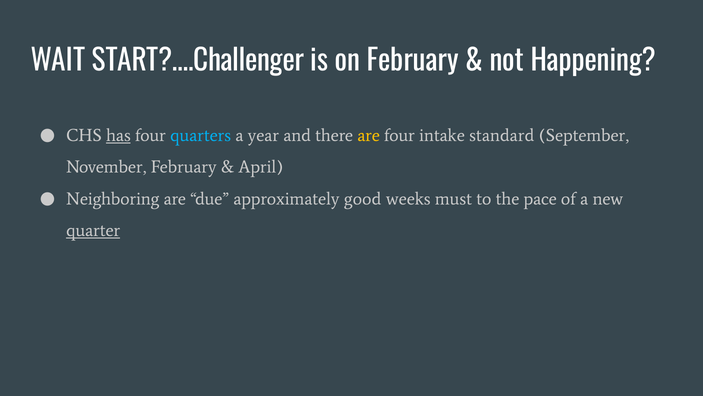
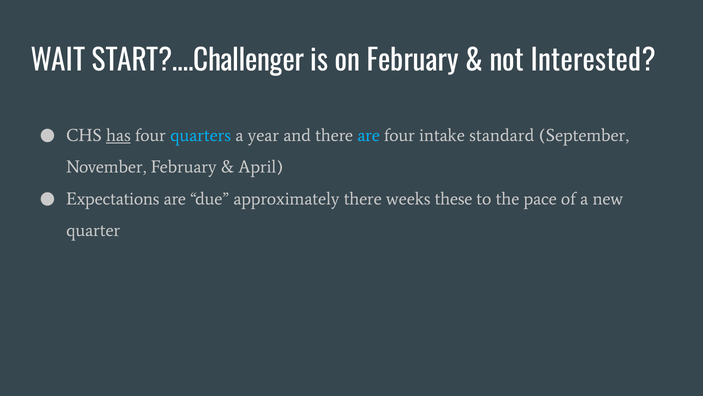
Happening: Happening -> Interested
are at (369, 135) colour: yellow -> light blue
Neighboring: Neighboring -> Expectations
approximately good: good -> there
must: must -> these
quarter underline: present -> none
